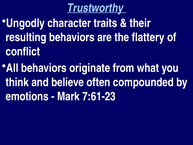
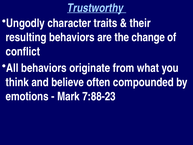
flattery: flattery -> change
7:61-23: 7:61-23 -> 7:88-23
